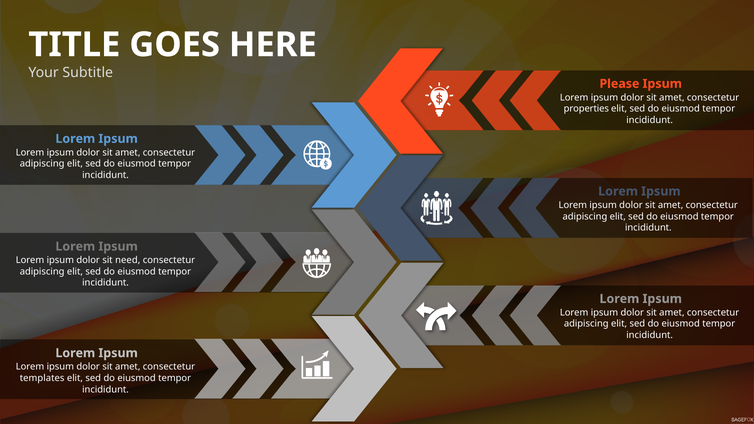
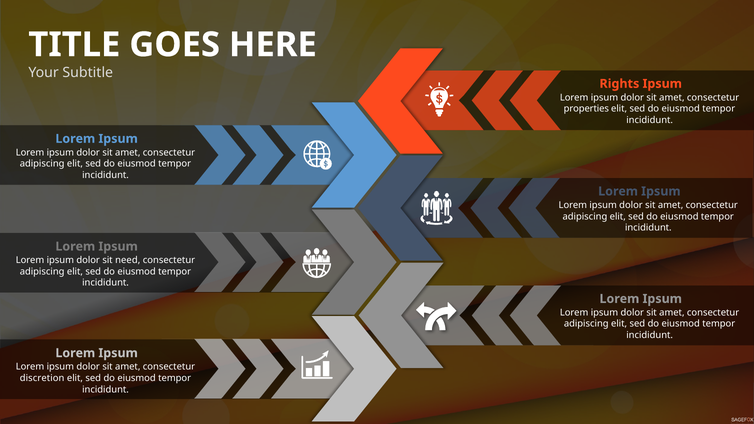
Please: Please -> Rights
templates: templates -> discretion
